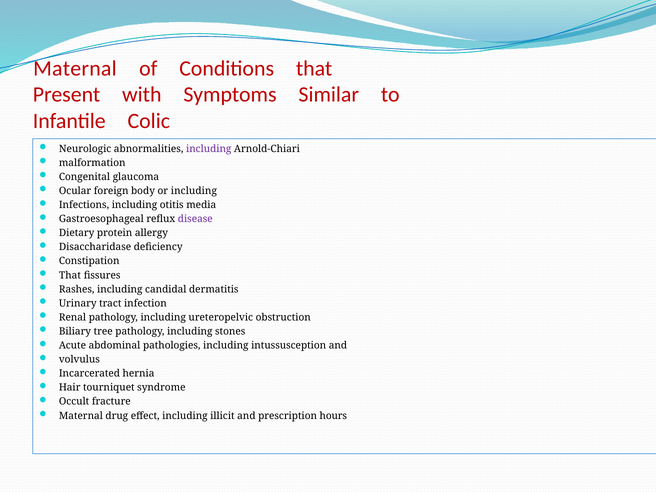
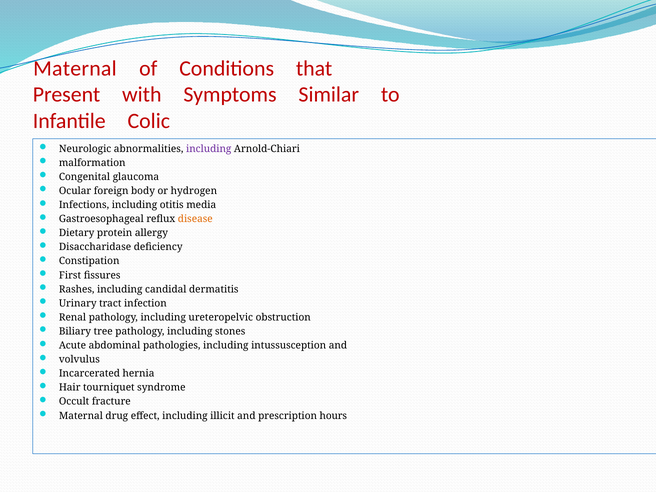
or including: including -> hydrogen
disease colour: purple -> orange
That at (70, 275): That -> First
